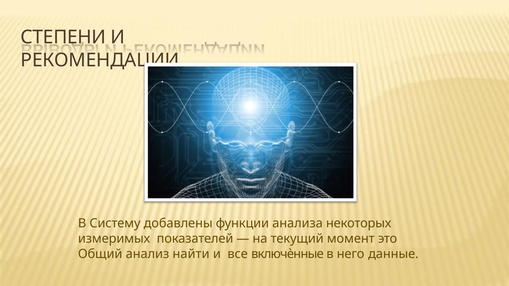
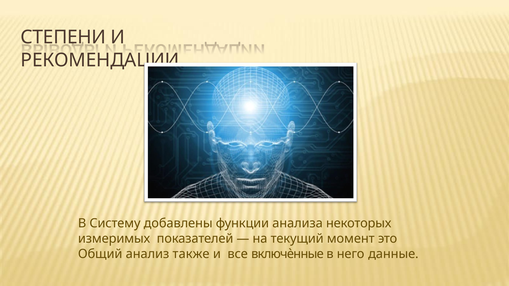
найти: найти -> также
